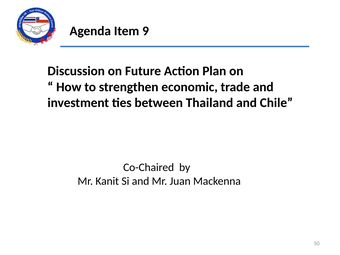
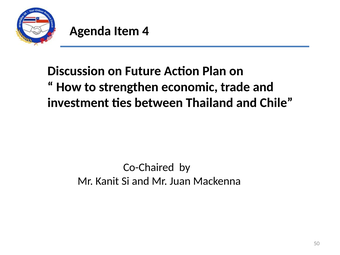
9: 9 -> 4
